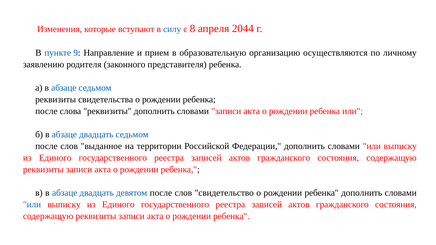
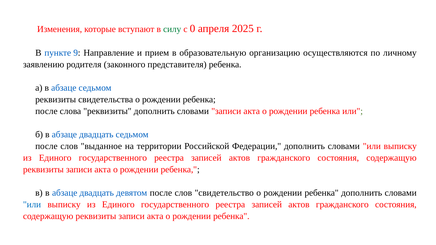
силу colour: blue -> green
8: 8 -> 0
2044: 2044 -> 2025
